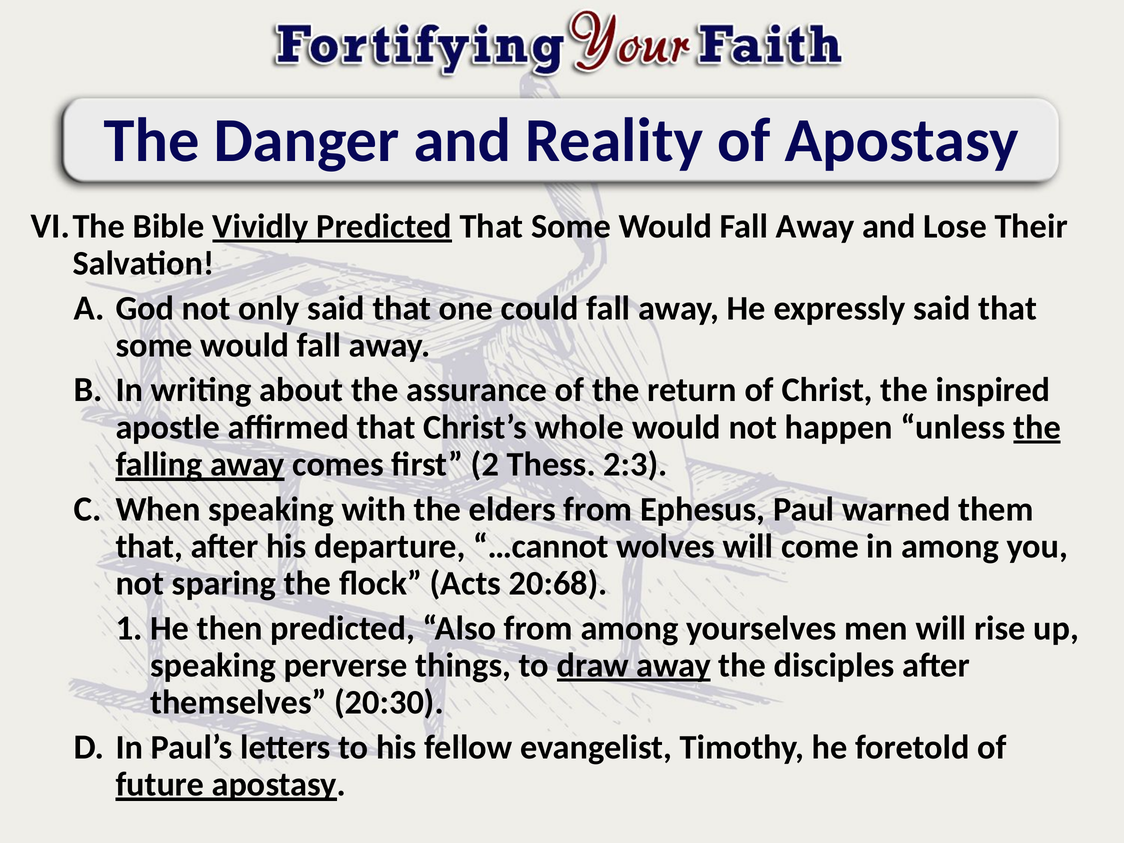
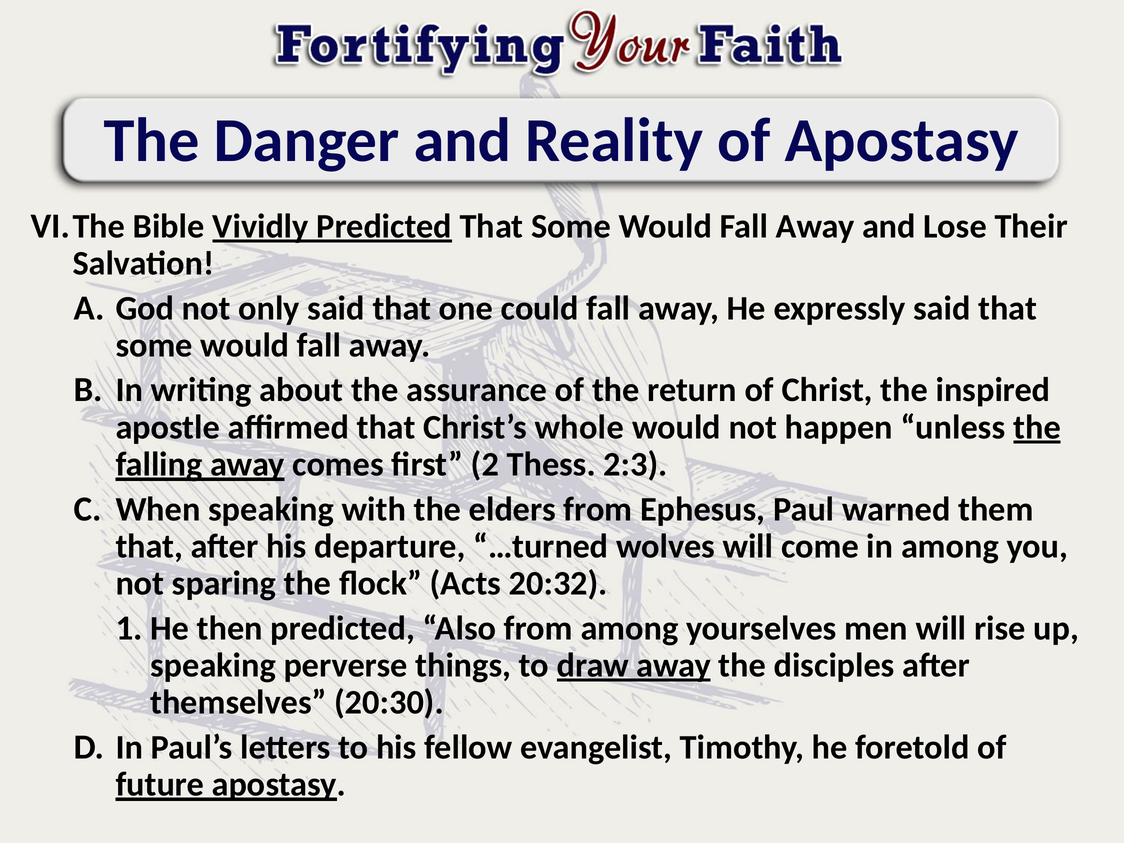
…cannot: …cannot -> …turned
20:68: 20:68 -> 20:32
